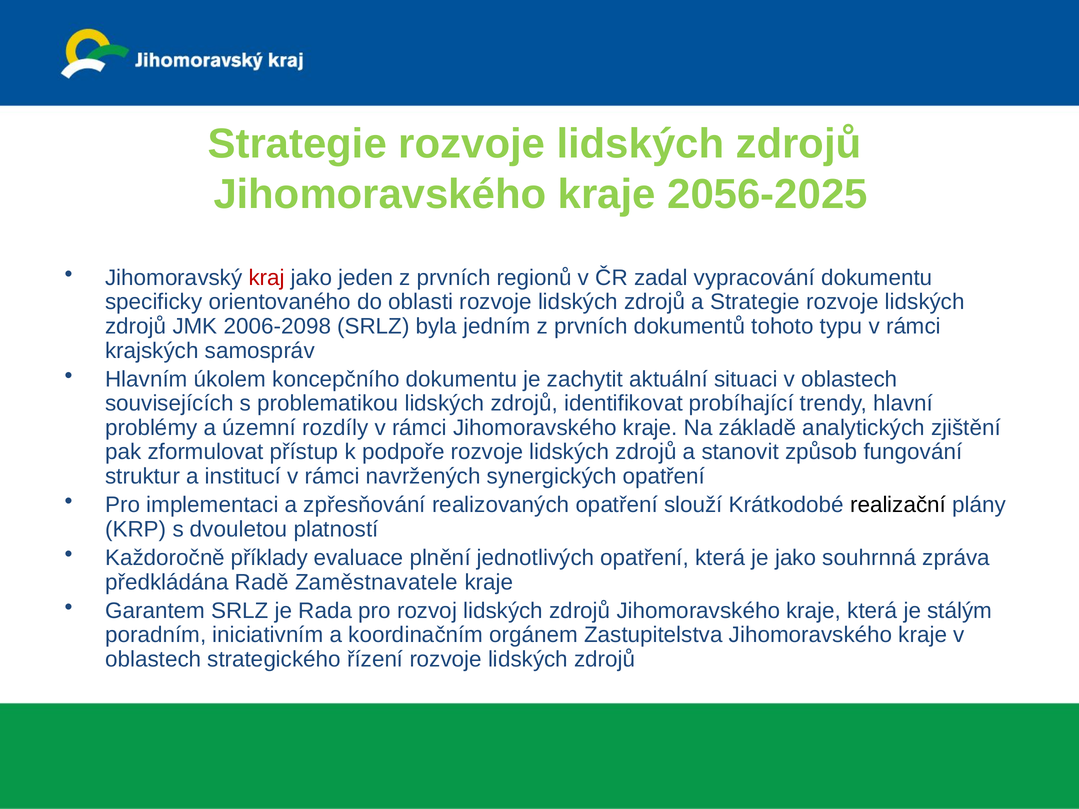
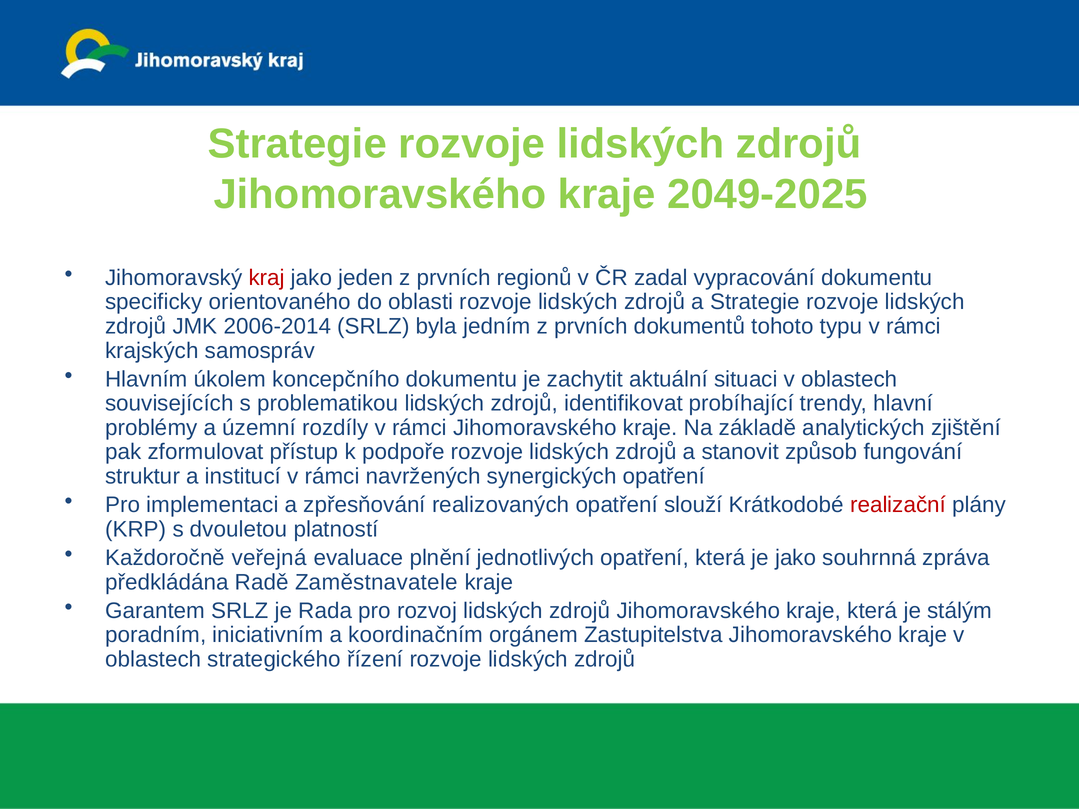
2056-2025: 2056-2025 -> 2049-2025
2006-2098: 2006-2098 -> 2006-2014
realizační colour: black -> red
příklady: příklady -> veřejná
